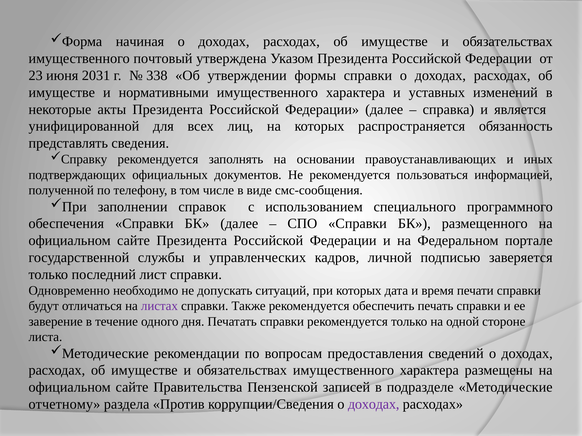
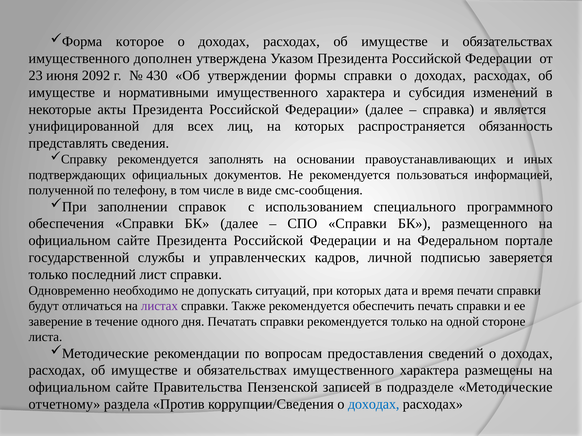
начиная: начиная -> которое
почтовый: почтовый -> дополнен
2031: 2031 -> 2092
338: 338 -> 430
уставных: уставных -> субсидия
доходах at (374, 405) colour: purple -> blue
